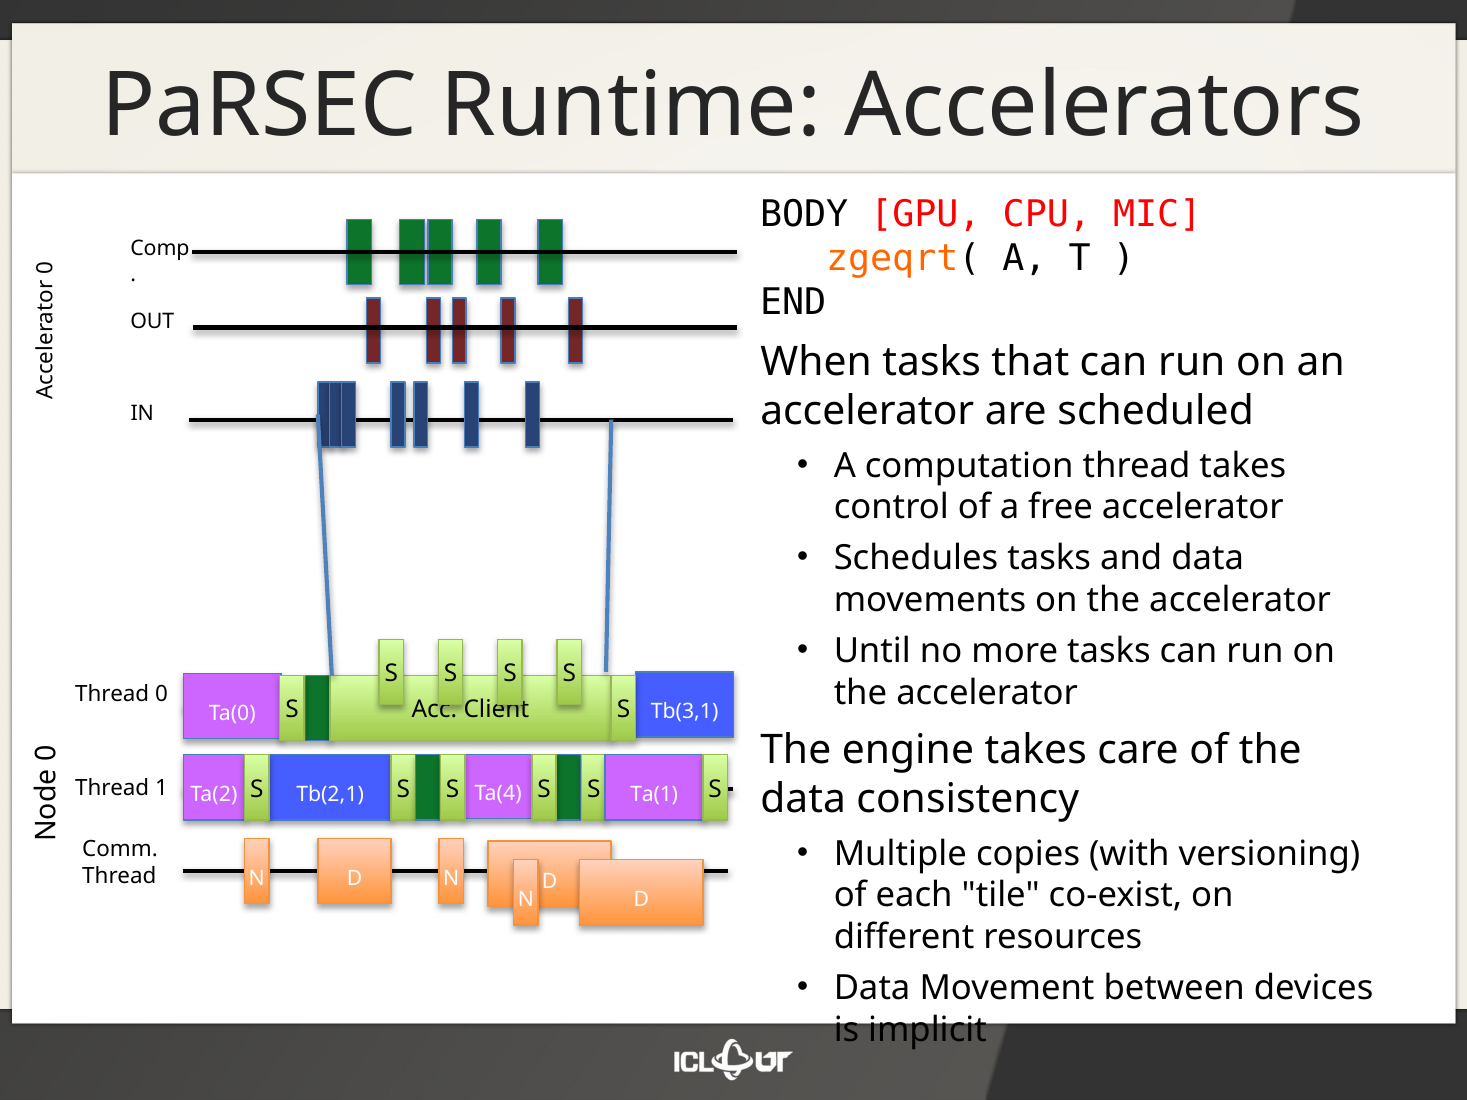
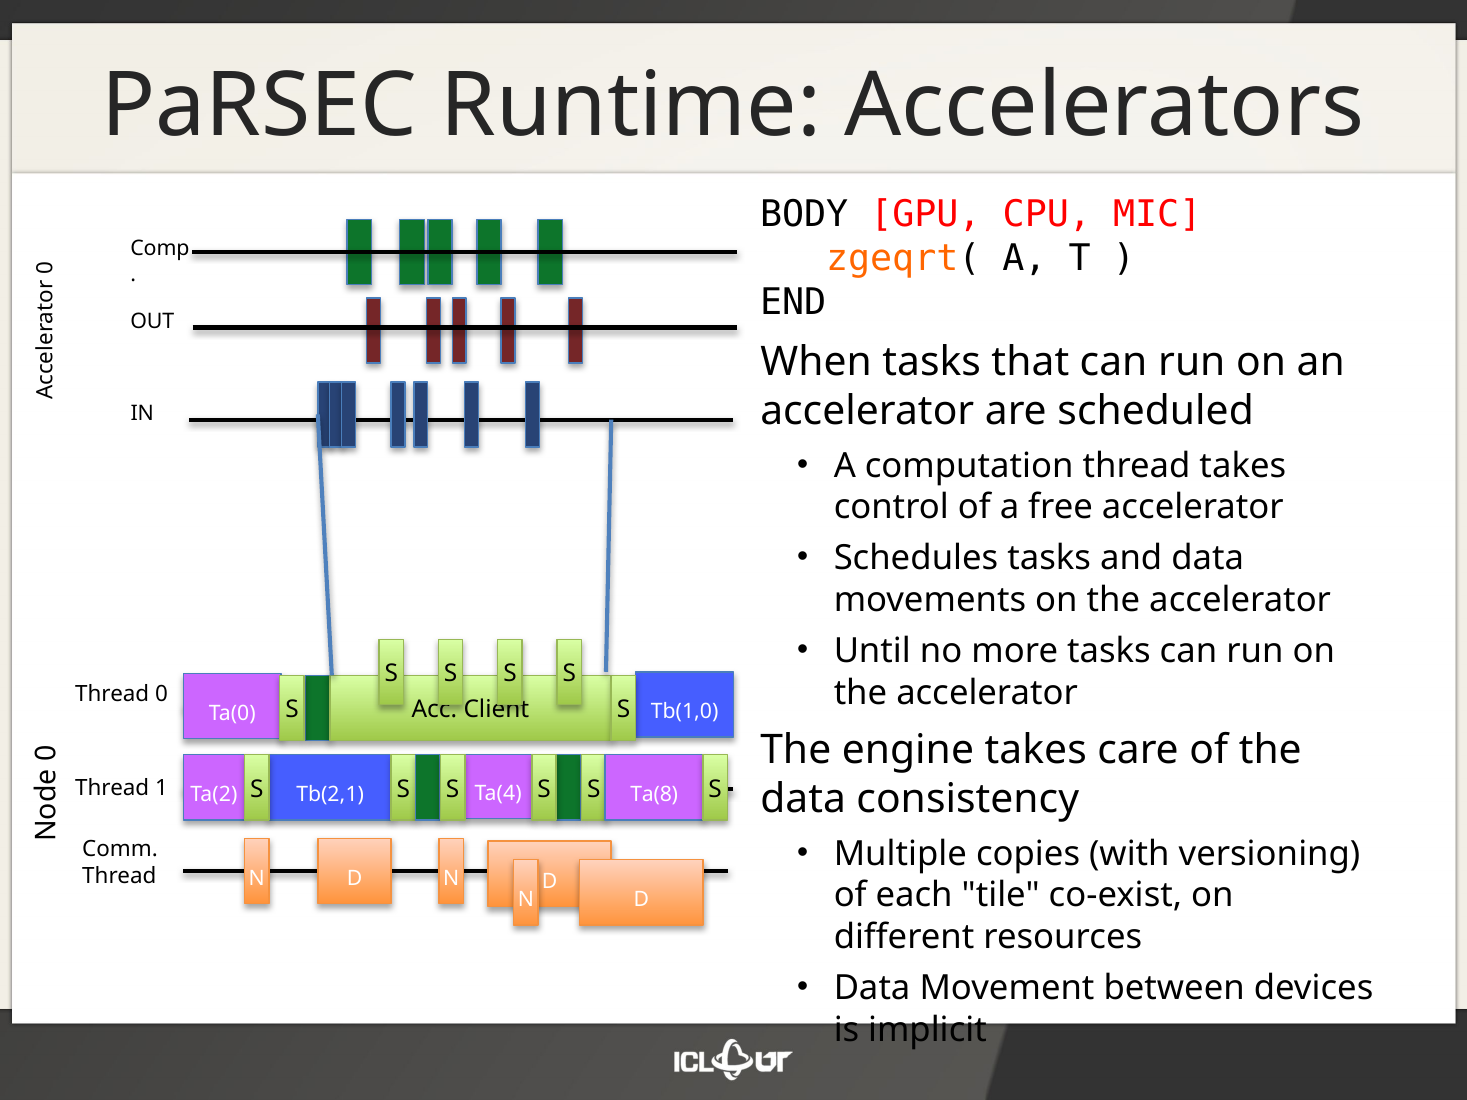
Tb(3,1: Tb(3,1 -> Tb(1,0
Ta(1: Ta(1 -> Ta(8
